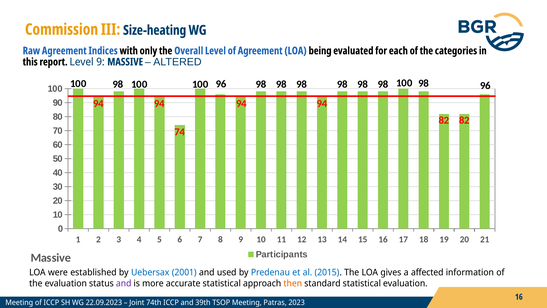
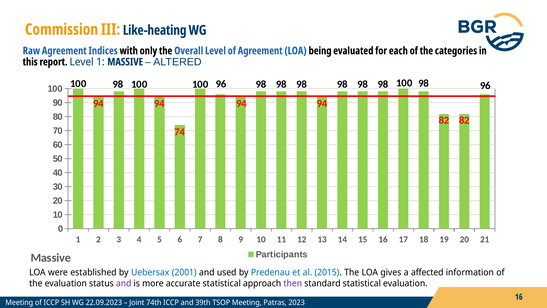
Size-heating: Size-heating -> Like-heating
Level 9: 9 -> 1
then colour: orange -> purple
